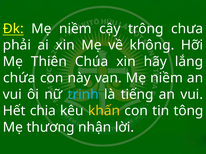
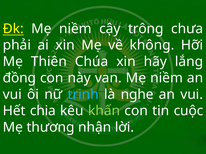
chứa: chứa -> đồng
tiếng: tiếng -> nghe
khấn colour: yellow -> light green
tông: tông -> cuộc
